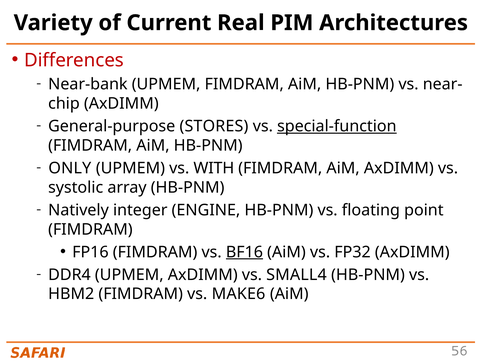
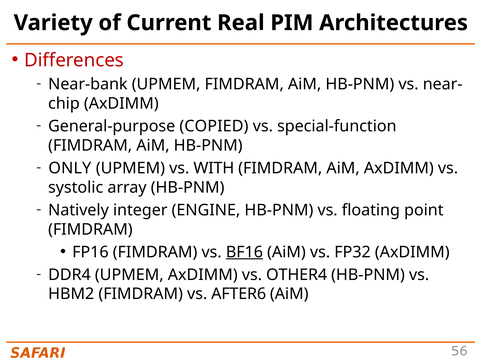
STORES: STORES -> COPIED
special-function underline: present -> none
SMALL4: SMALL4 -> OTHER4
MAKE6: MAKE6 -> AFTER6
